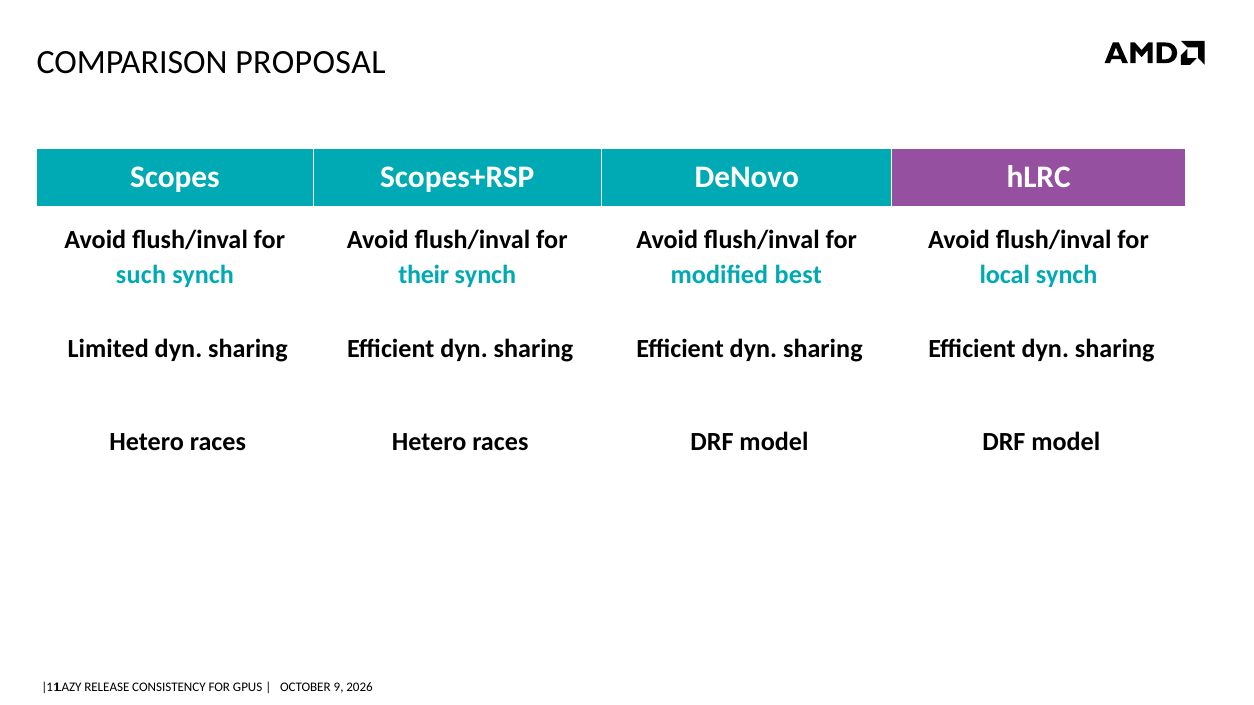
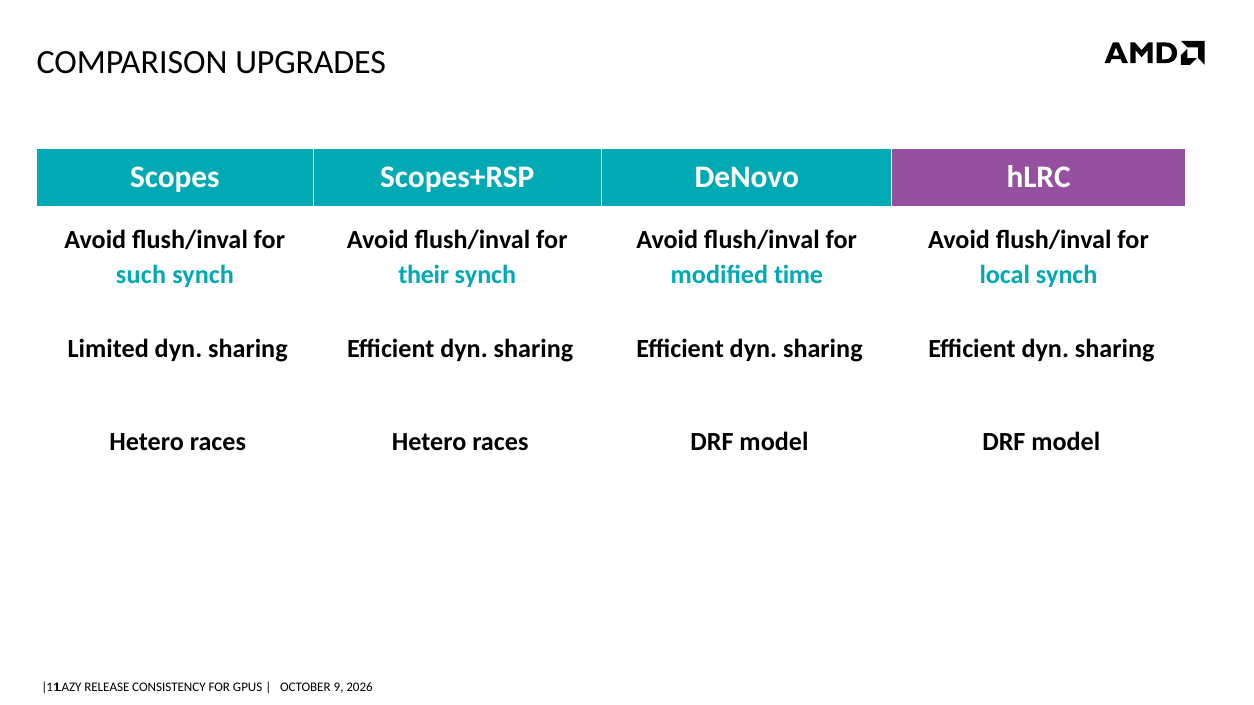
PROPOSAL: PROPOSAL -> UPGRADES
best: best -> time
